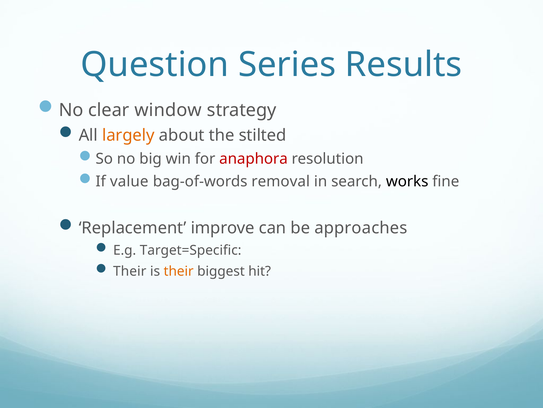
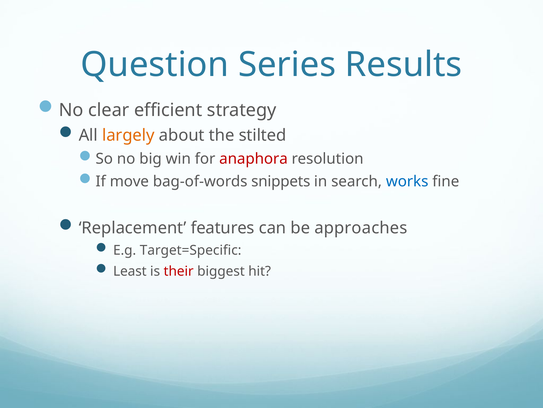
window: window -> efficient
value: value -> move
removal: removal -> snippets
works colour: black -> blue
improve: improve -> features
Their at (130, 271): Their -> Least
their at (179, 271) colour: orange -> red
